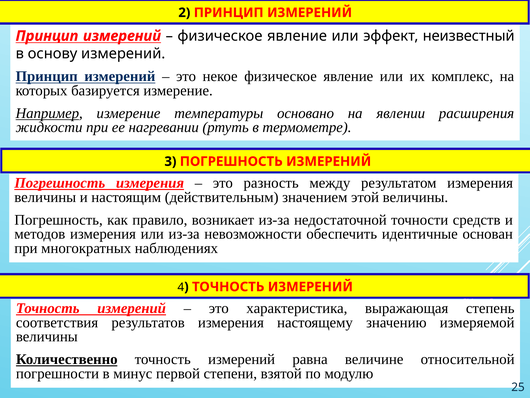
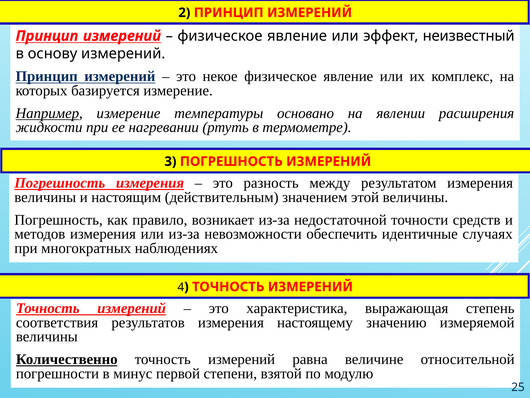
основан: основан -> случаях
